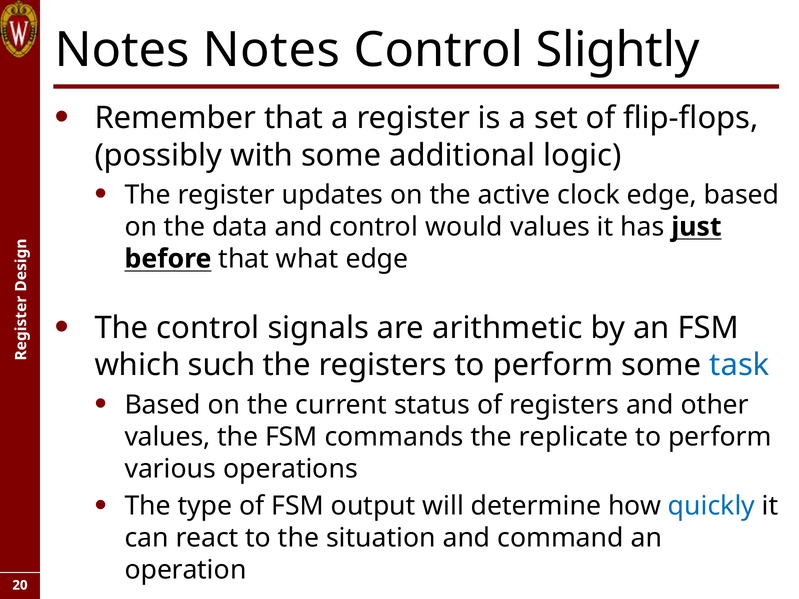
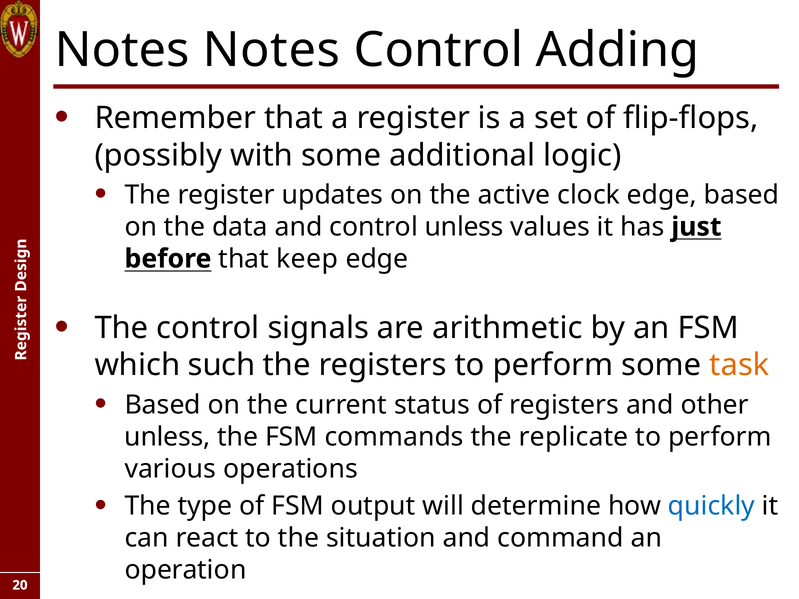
Slightly: Slightly -> Adding
control would: would -> unless
what: what -> keep
task colour: blue -> orange
values at (167, 437): values -> unless
